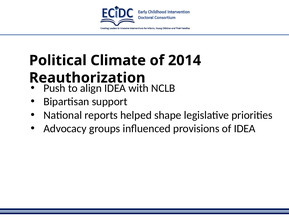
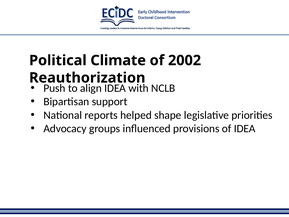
2014: 2014 -> 2002
